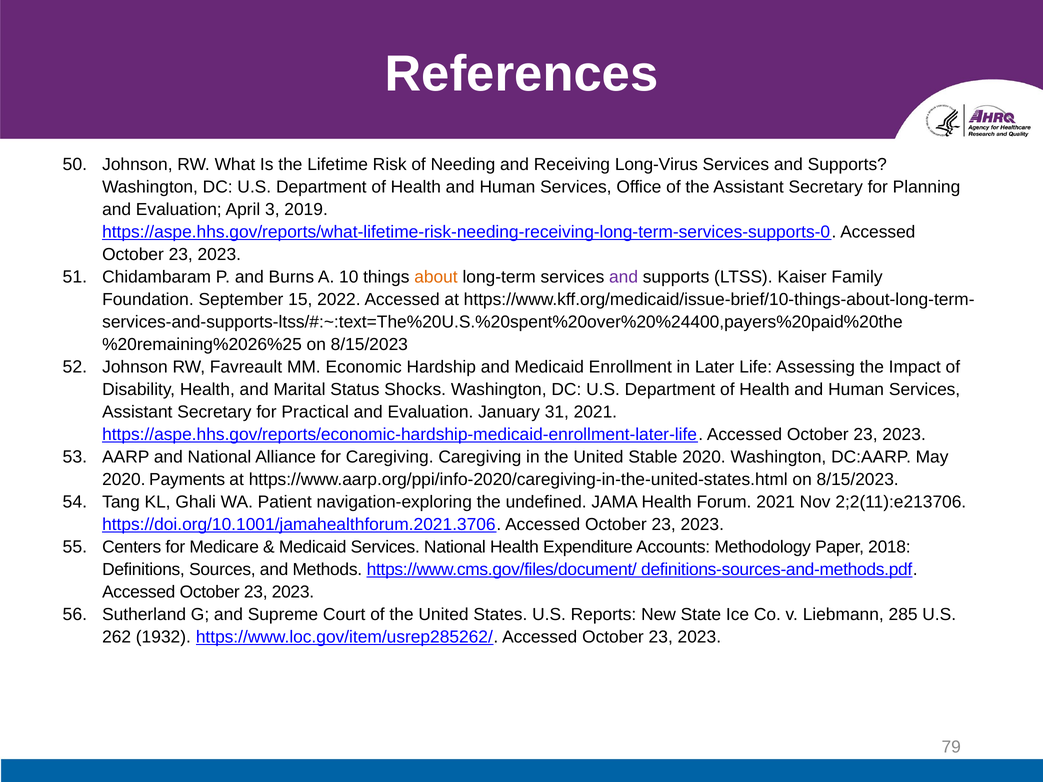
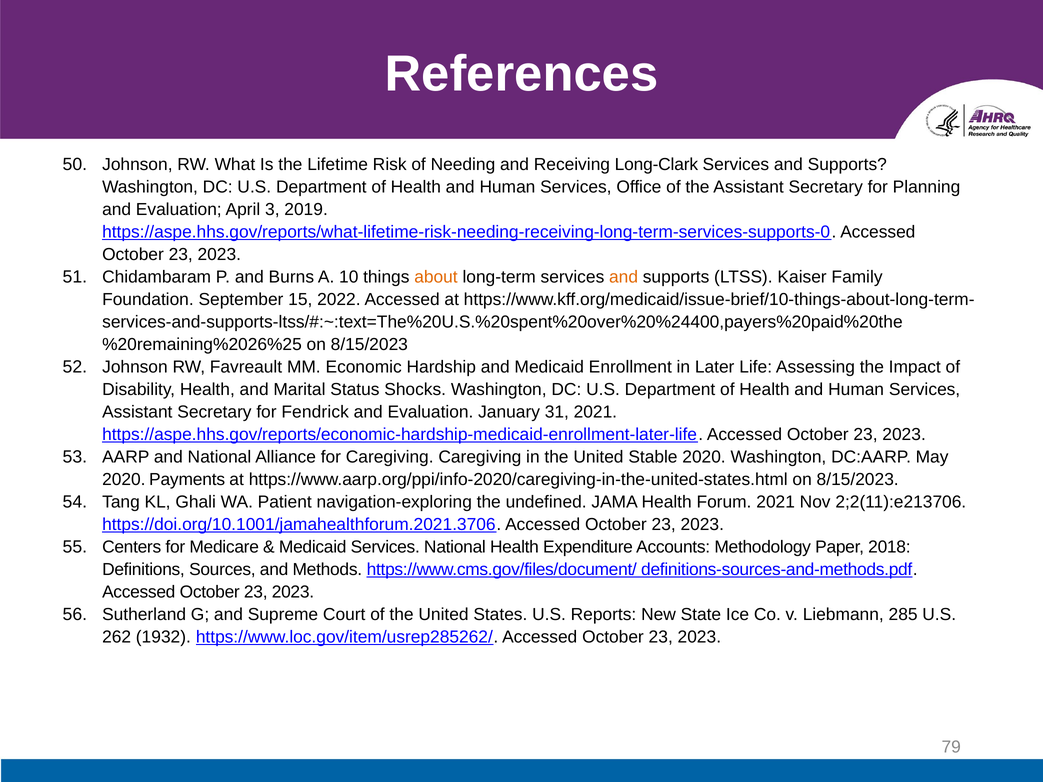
Long-Virus: Long-Virus -> Long-Clark
and at (624, 277) colour: purple -> orange
Practical: Practical -> Fendrick
